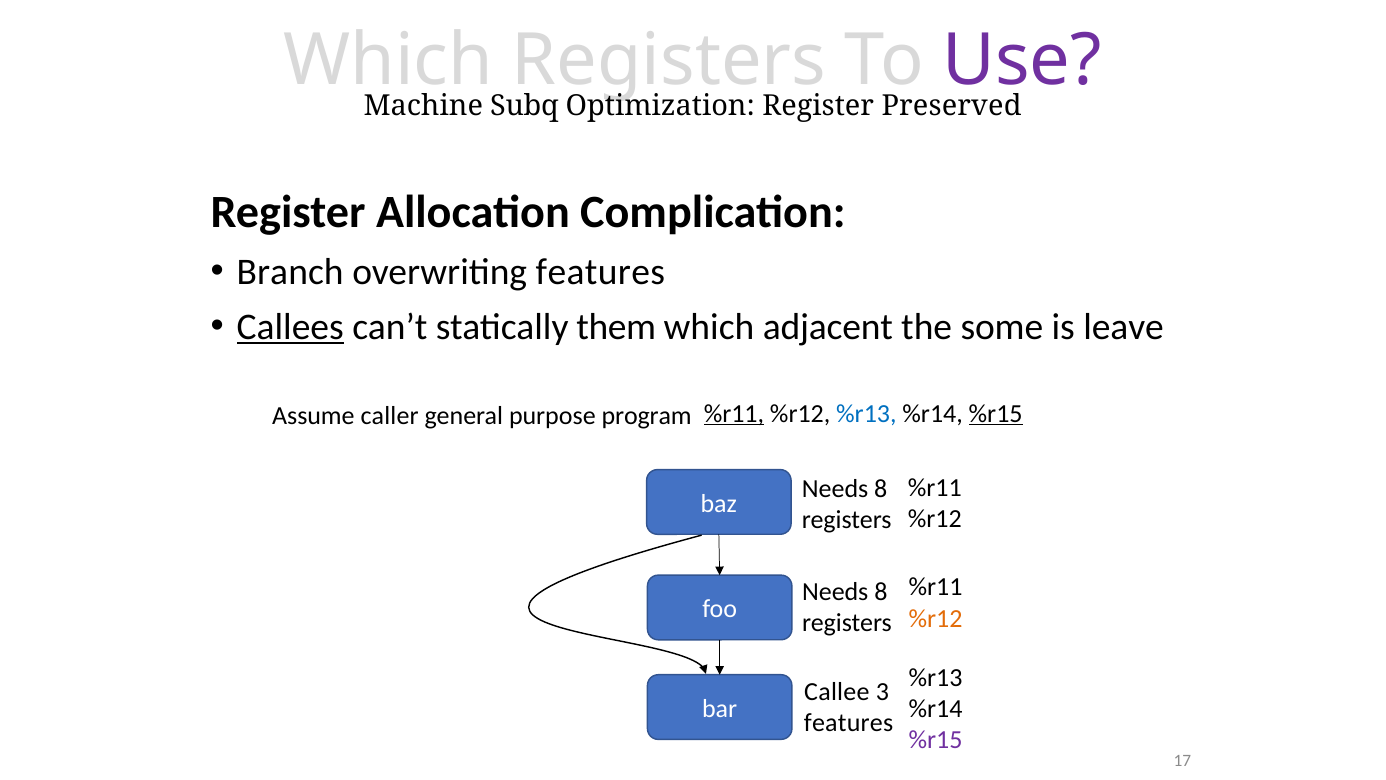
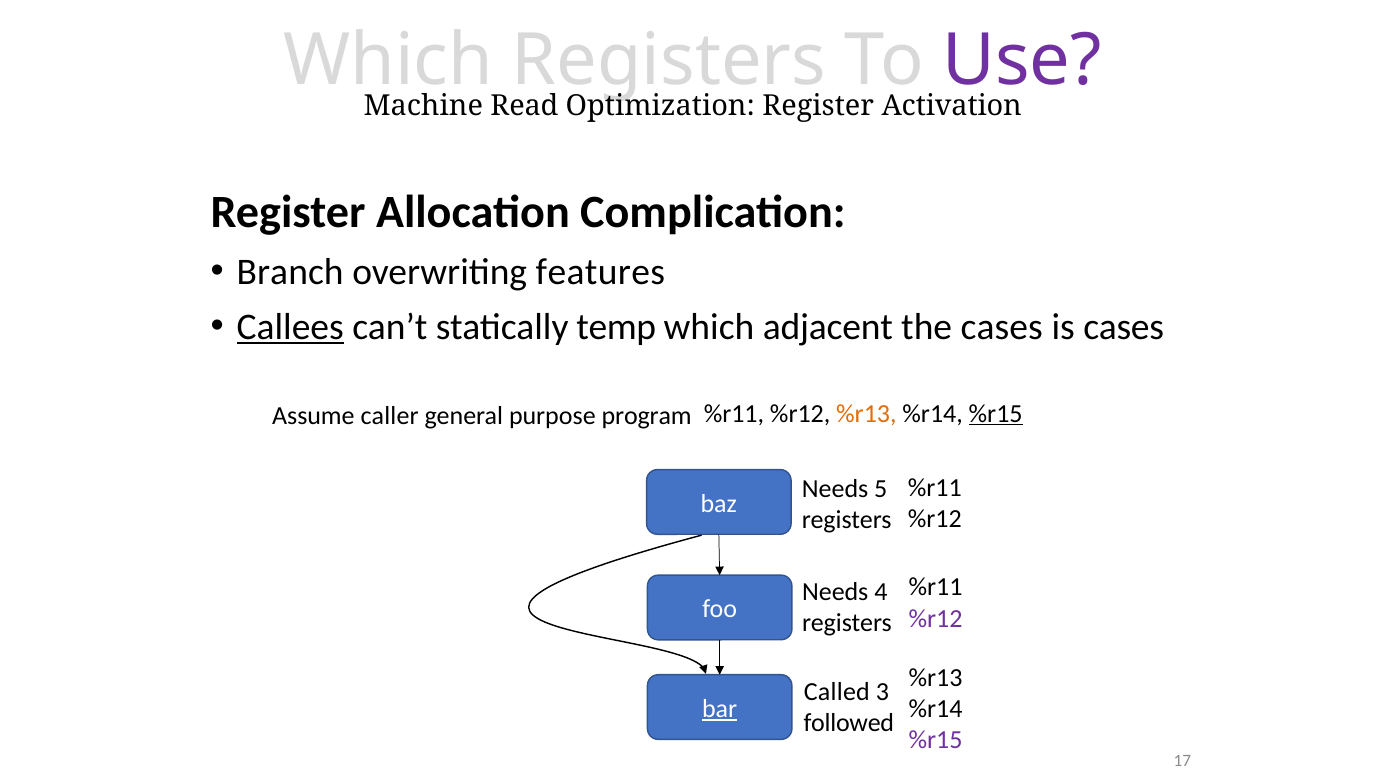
Subq: Subq -> Read
Preserved: Preserved -> Activation
them: them -> temp
the some: some -> cases
is leave: leave -> cases
%r11 at (734, 413) underline: present -> none
%r13 at (866, 413) colour: blue -> orange
8 at (881, 489): 8 -> 5
8 at (881, 592): 8 -> 4
%r12 at (936, 618) colour: orange -> purple
Callee: Callee -> Called
bar underline: none -> present
features at (849, 723): features -> followed
